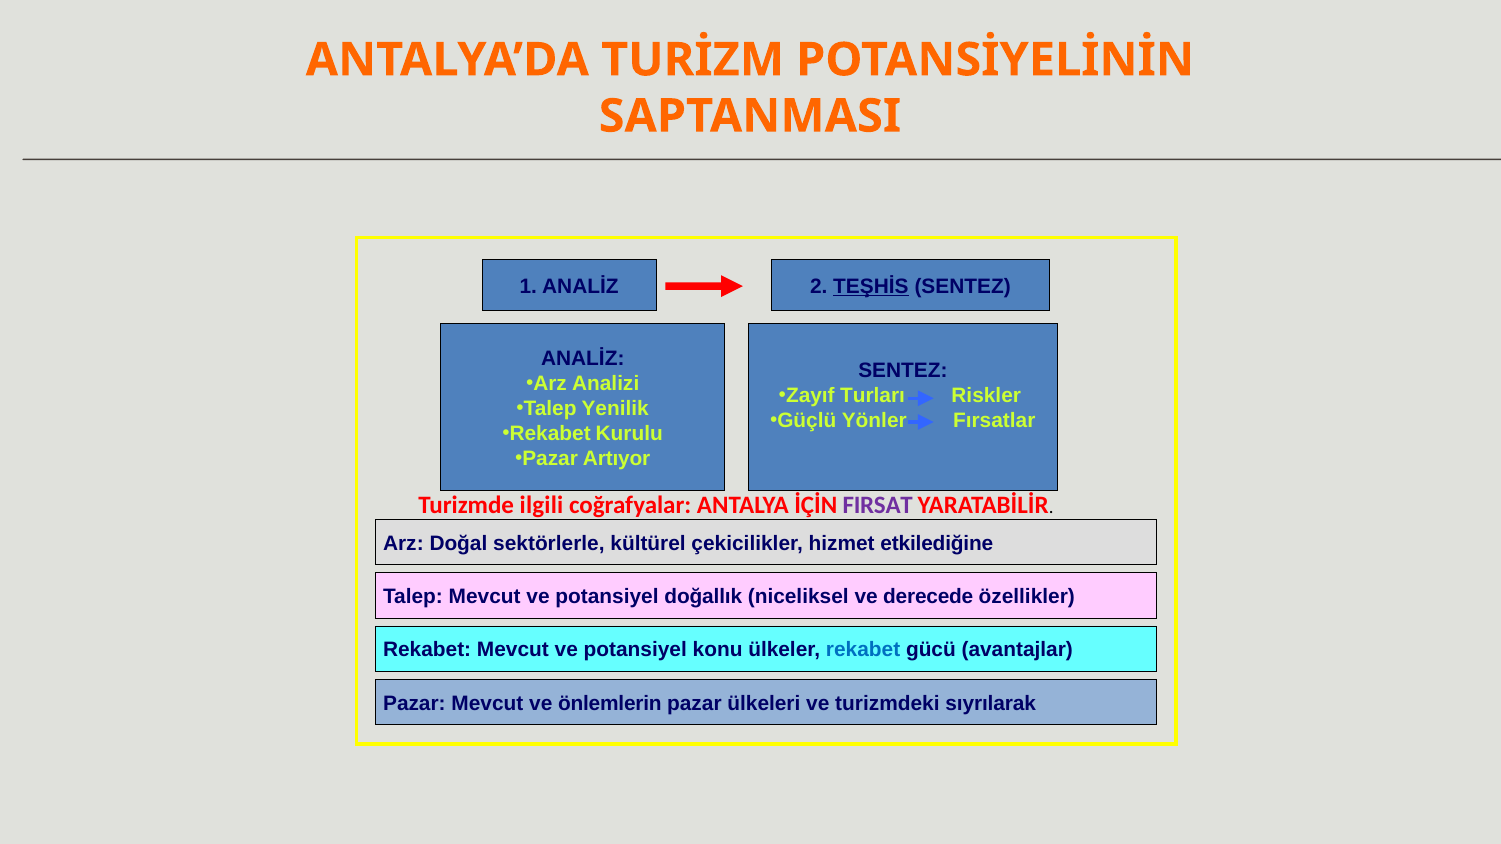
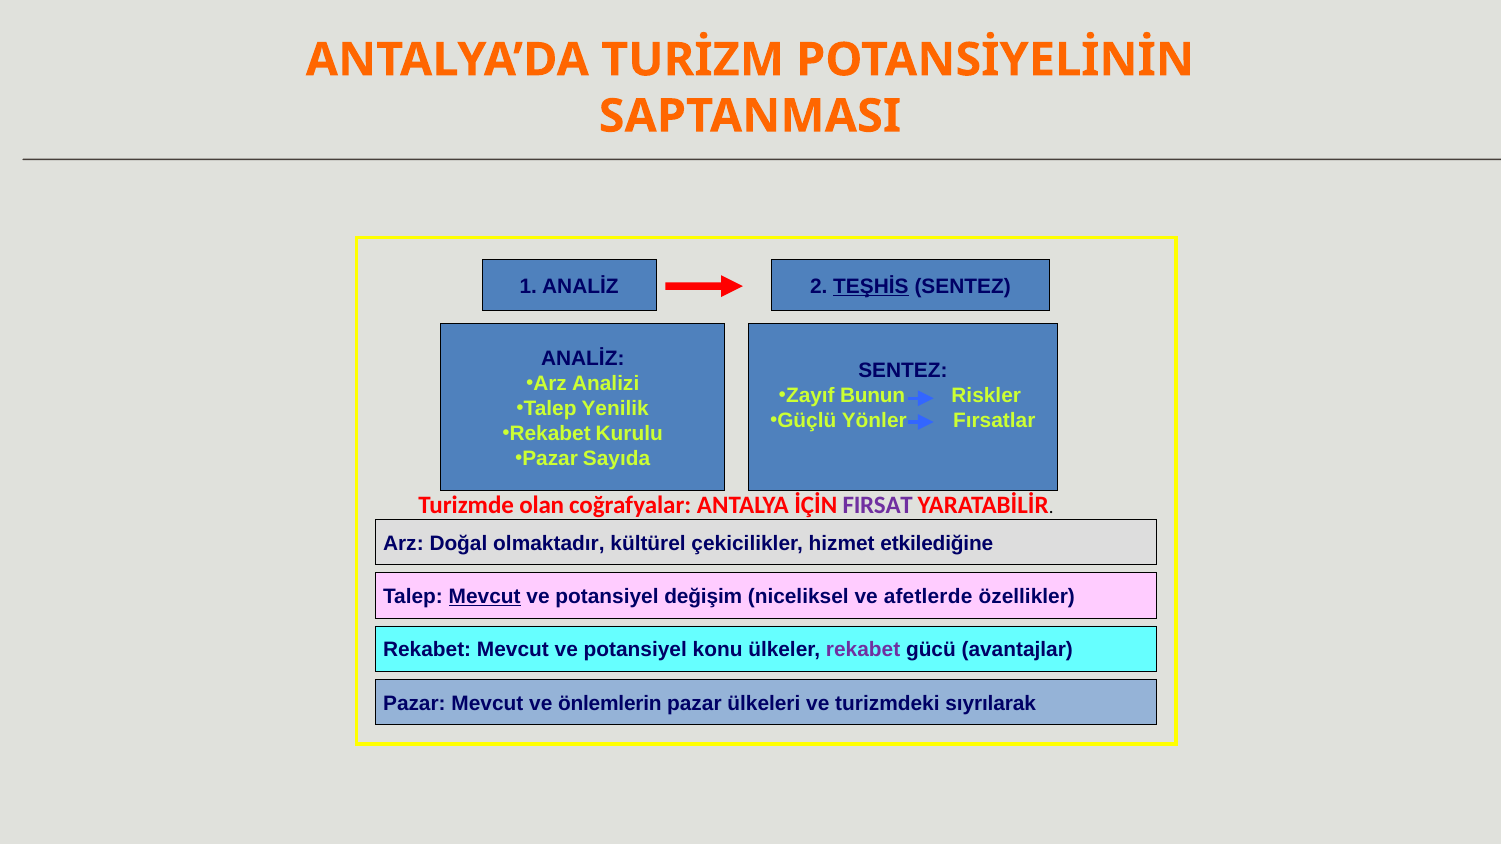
Turları: Turları -> Bunun
Artıyor: Artıyor -> Sayıda
ilgili: ilgili -> olan
sektörlerle: sektörlerle -> olmaktadır
Mevcut at (485, 597) underline: none -> present
doğallık: doğallık -> değişim
derecede: derecede -> afetlerde
rekabet at (863, 650) colour: blue -> purple
